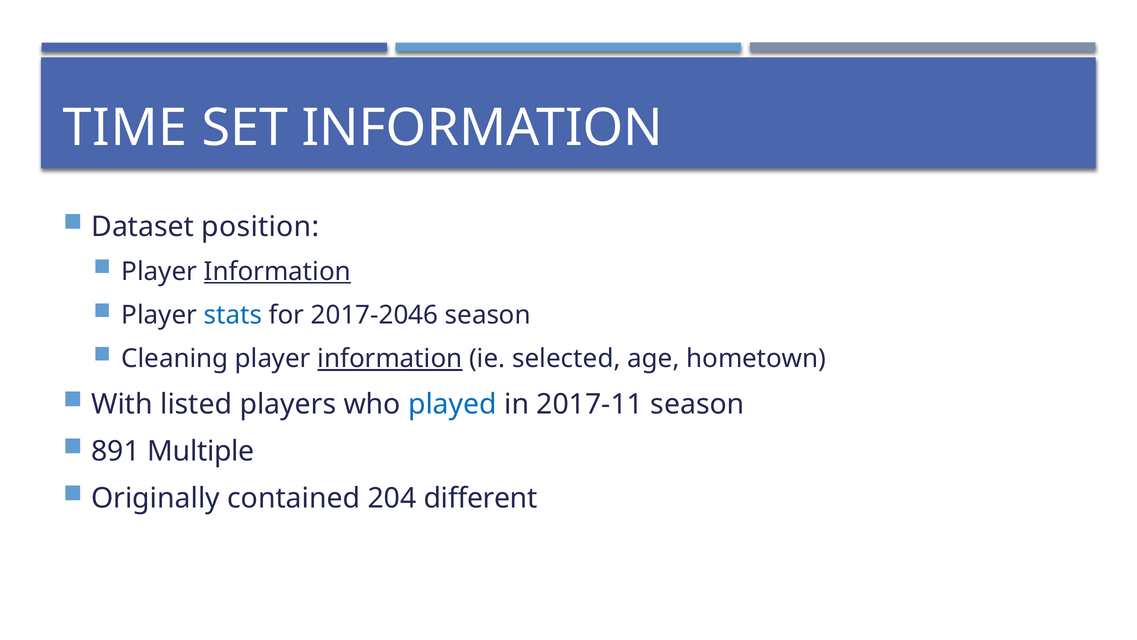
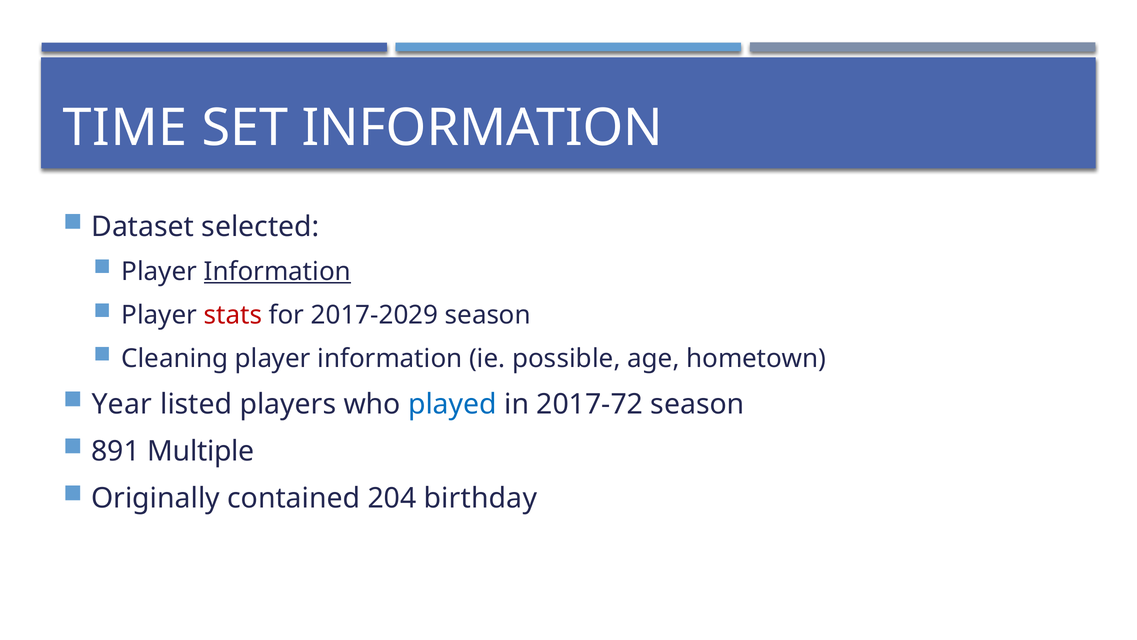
position: position -> selected
stats colour: blue -> red
2017-2046: 2017-2046 -> 2017-2029
information at (390, 359) underline: present -> none
selected: selected -> possible
With: With -> Year
2017-11: 2017-11 -> 2017-72
different: different -> birthday
